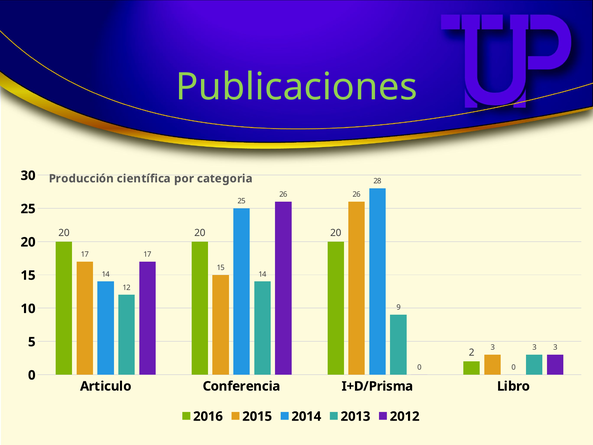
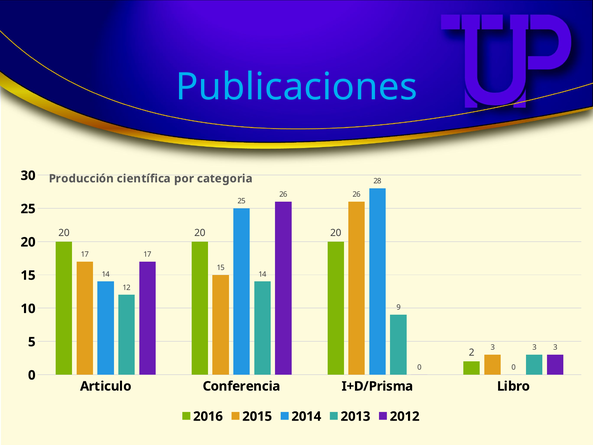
Publicaciones colour: light green -> light blue
